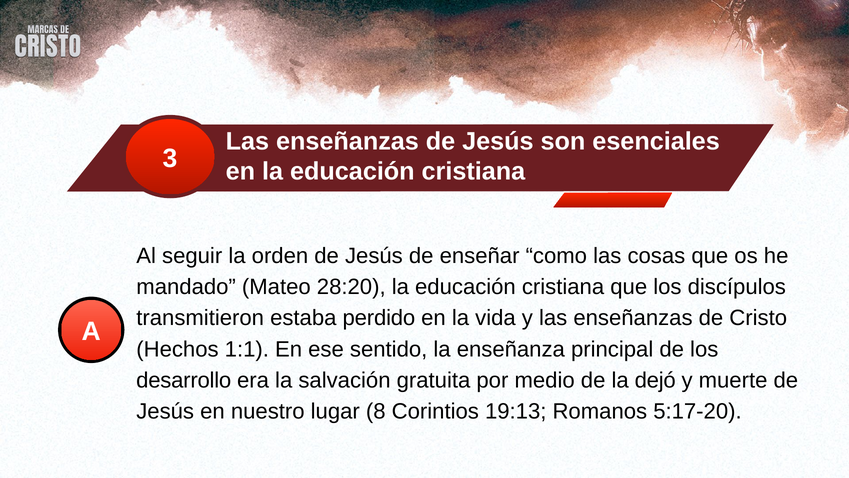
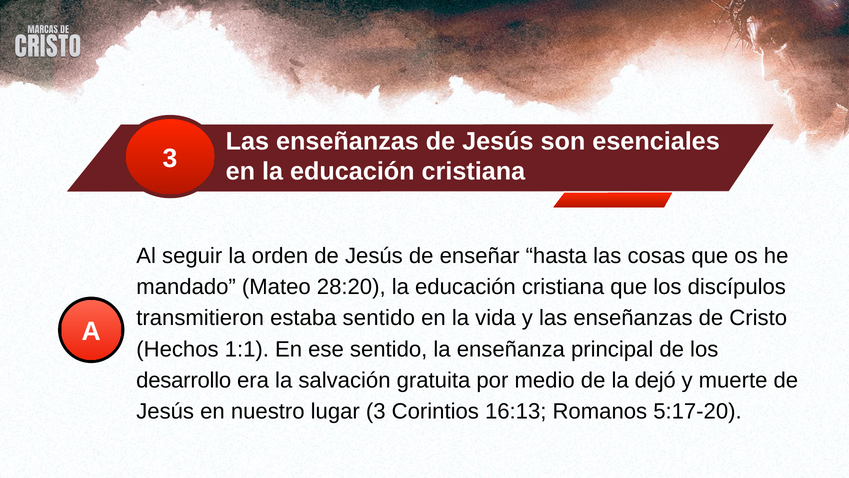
como: como -> hasta
estaba perdido: perdido -> sentido
lugar 8: 8 -> 3
19:13: 19:13 -> 16:13
